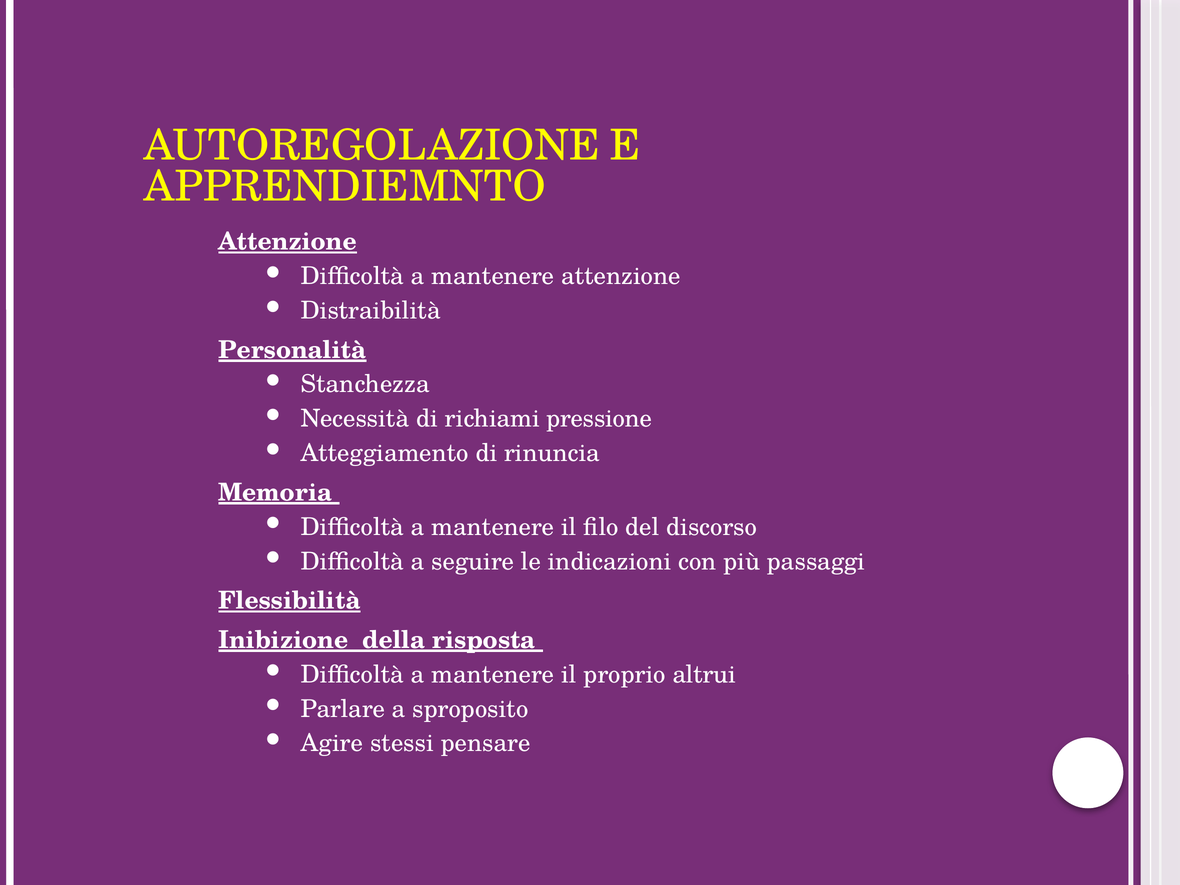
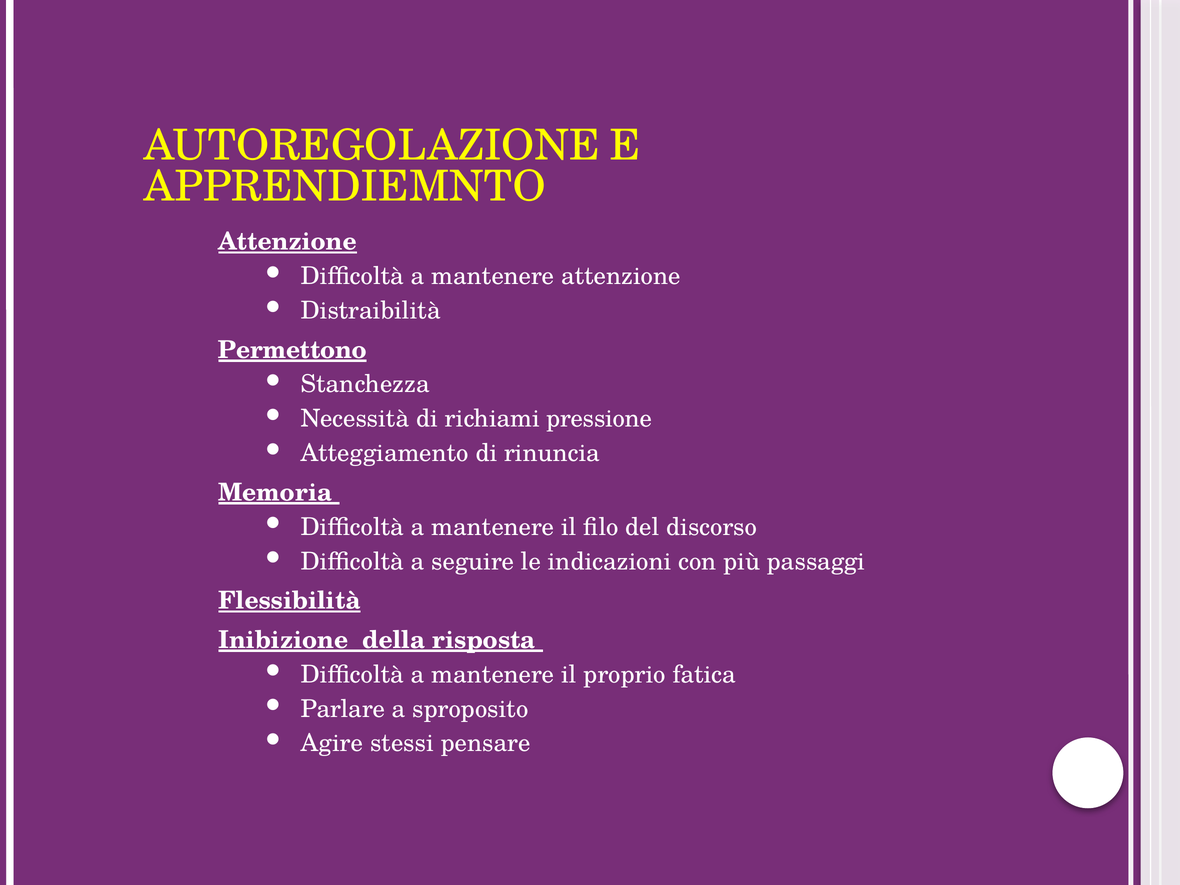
Personalità: Personalità -> Permettono
altrui: altrui -> fatica
